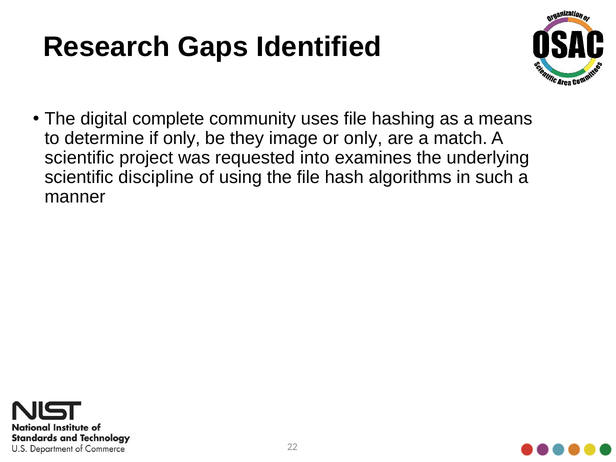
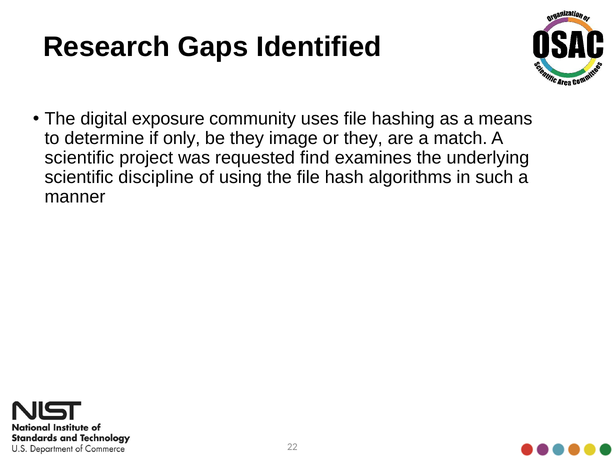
complete: complete -> exposure
or only: only -> they
into: into -> find
